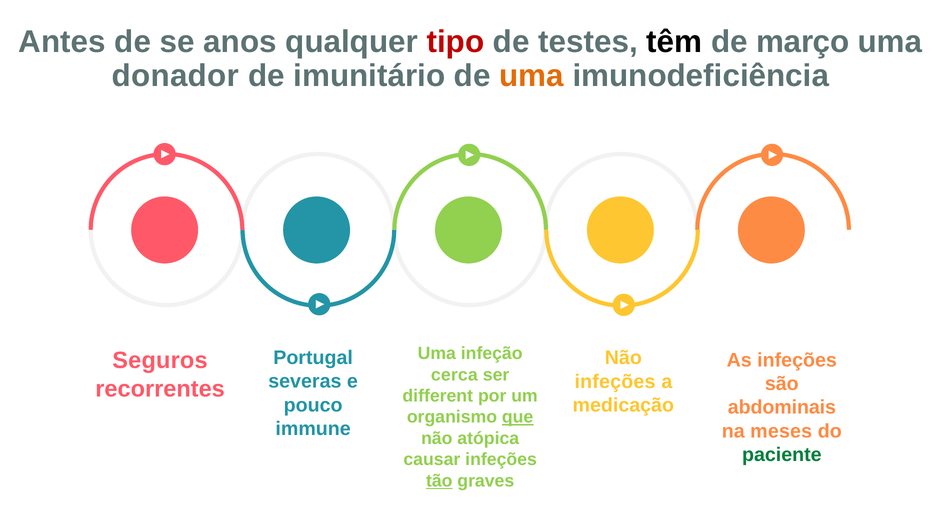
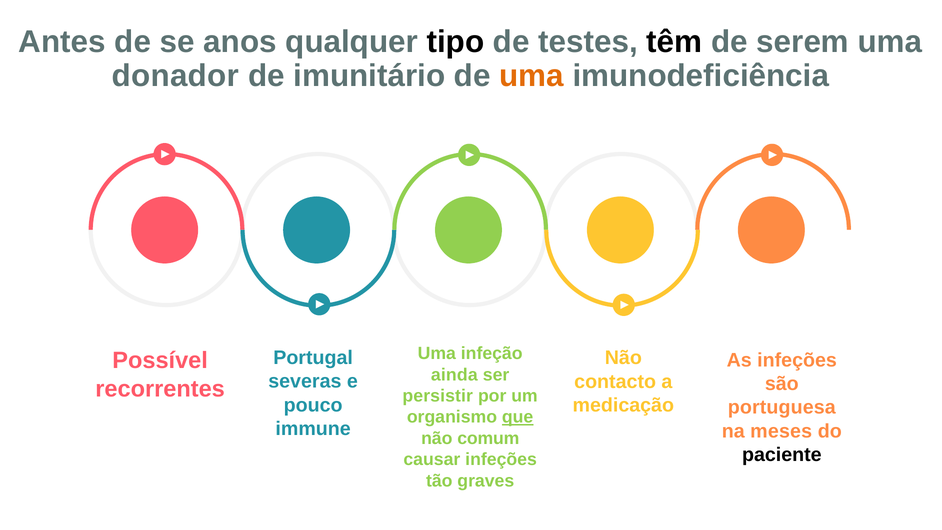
tipo colour: red -> black
março: março -> serem
Seguros: Seguros -> Possível
cerca: cerca -> ainda
infeções at (615, 381): infeções -> contacto
different: different -> persistir
abdominais: abdominais -> portuguesa
atópica: atópica -> comum
paciente colour: green -> black
tão underline: present -> none
